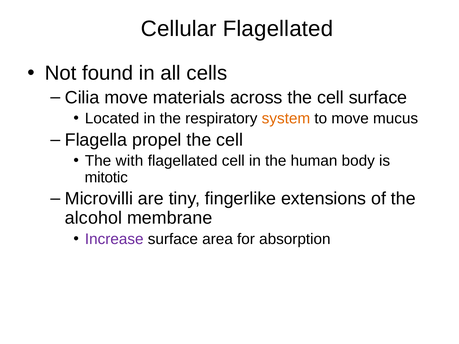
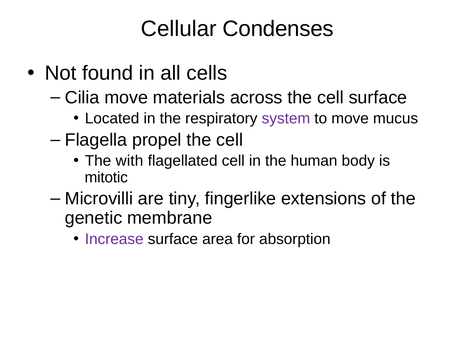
Cellular Flagellated: Flagellated -> Condenses
system colour: orange -> purple
alcohol: alcohol -> genetic
